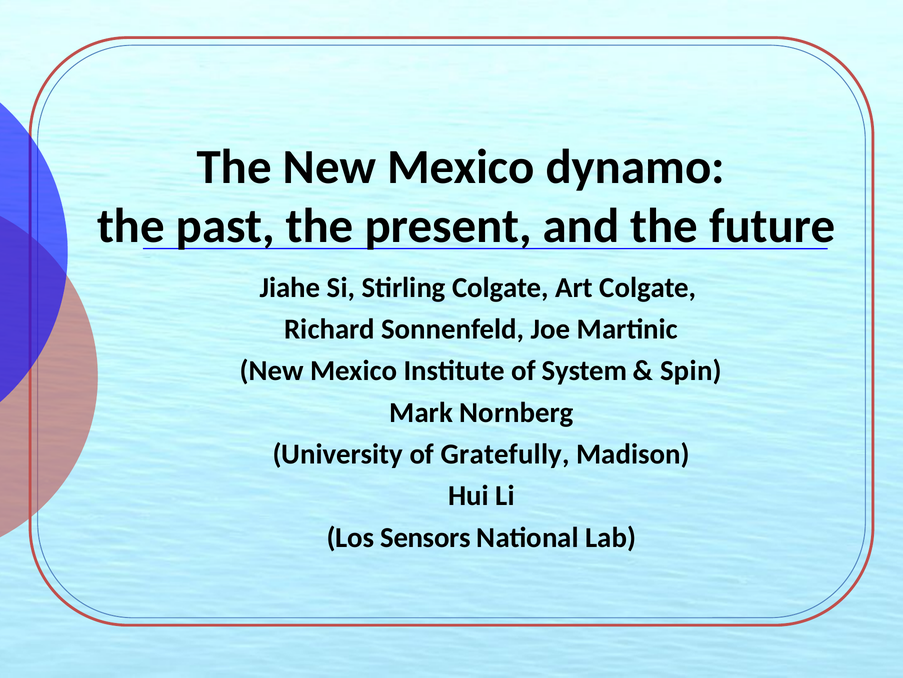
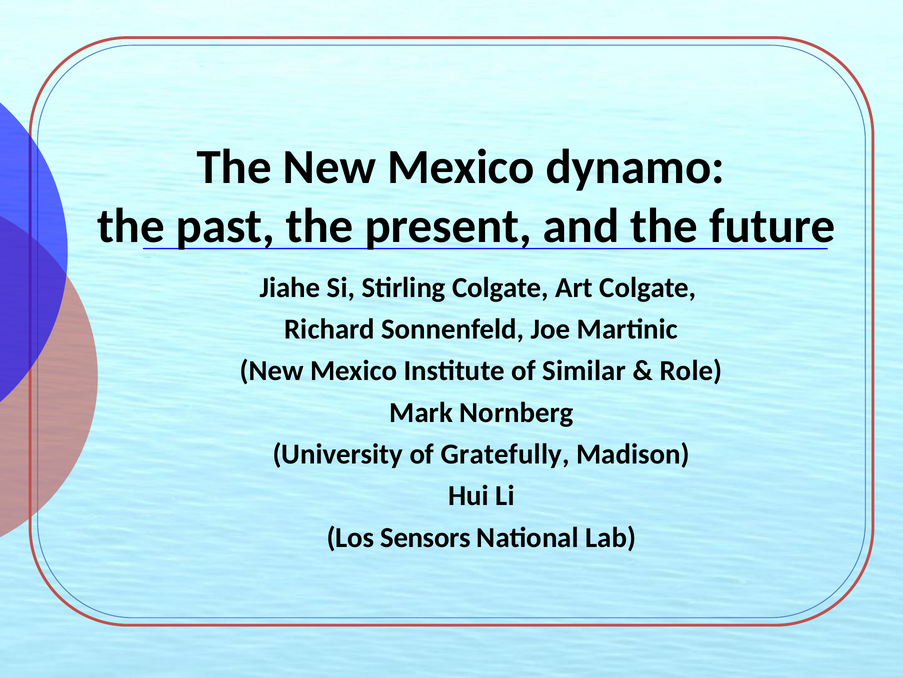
System: System -> Similar
Spin: Spin -> Role
